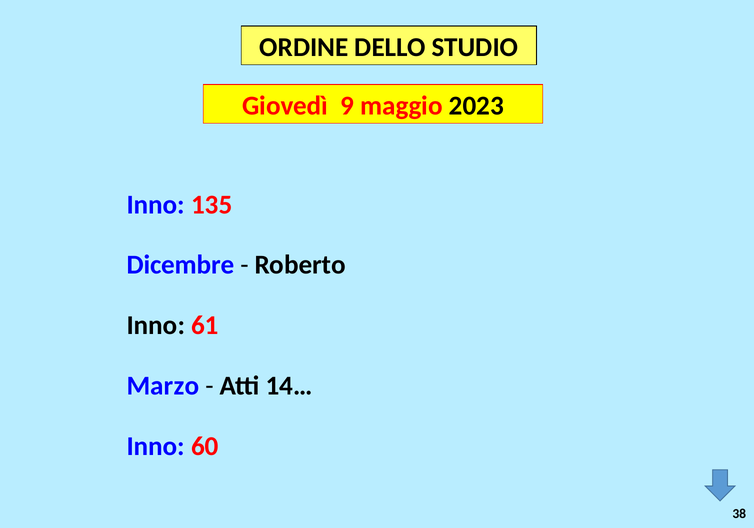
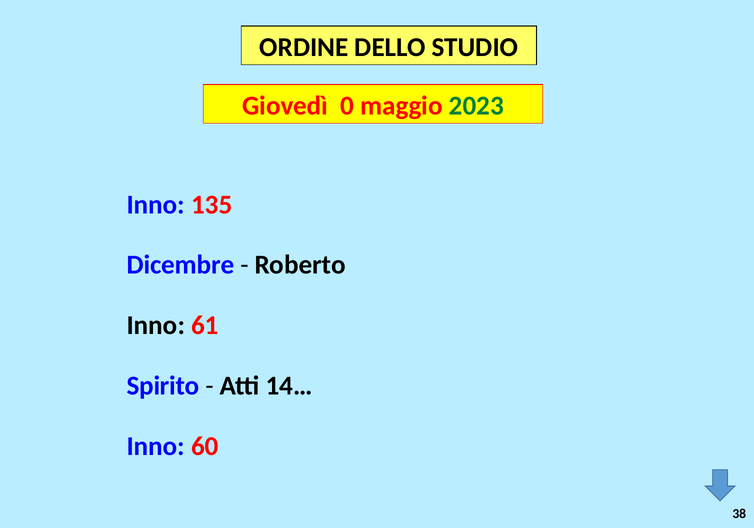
9: 9 -> 0
2023 colour: black -> green
Marzo: Marzo -> Spirito
